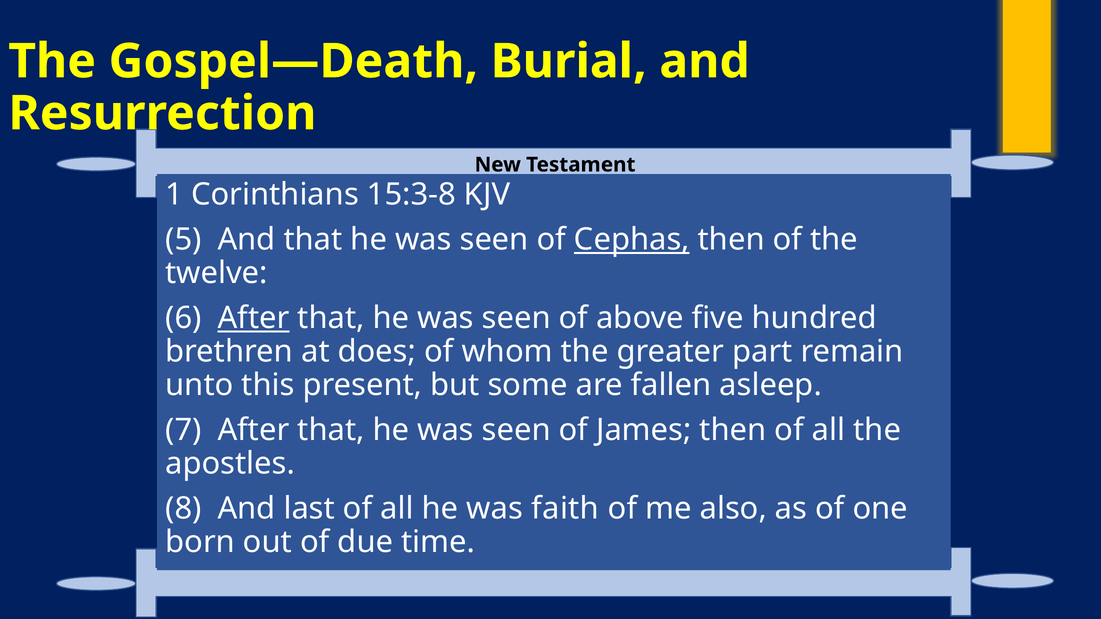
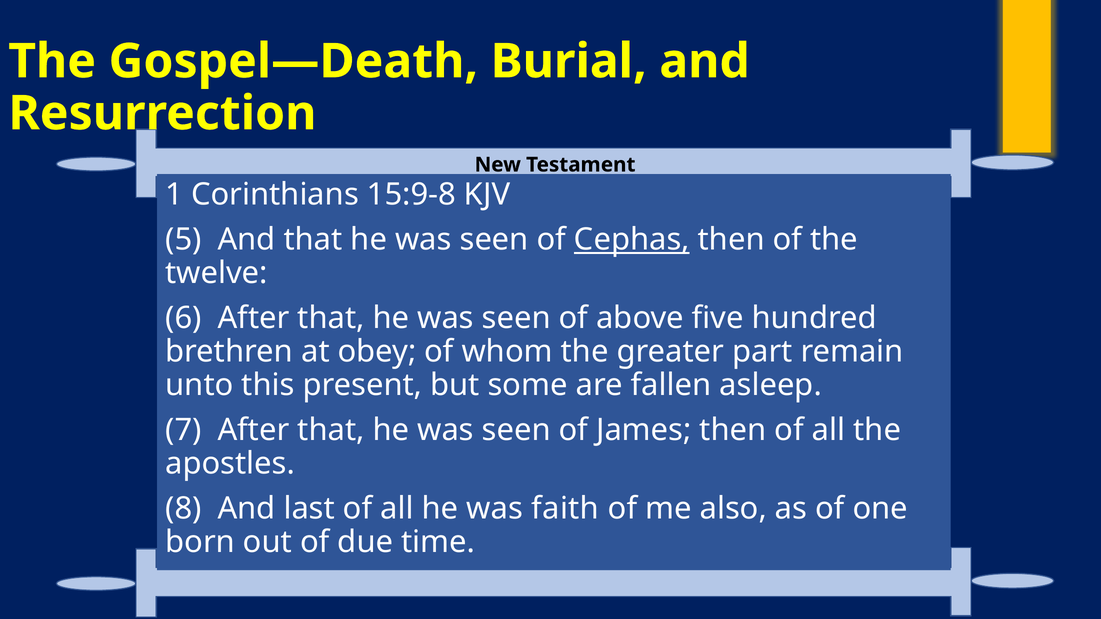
15:3-8: 15:3-8 -> 15:9-8
After at (253, 318) underline: present -> none
does: does -> obey
